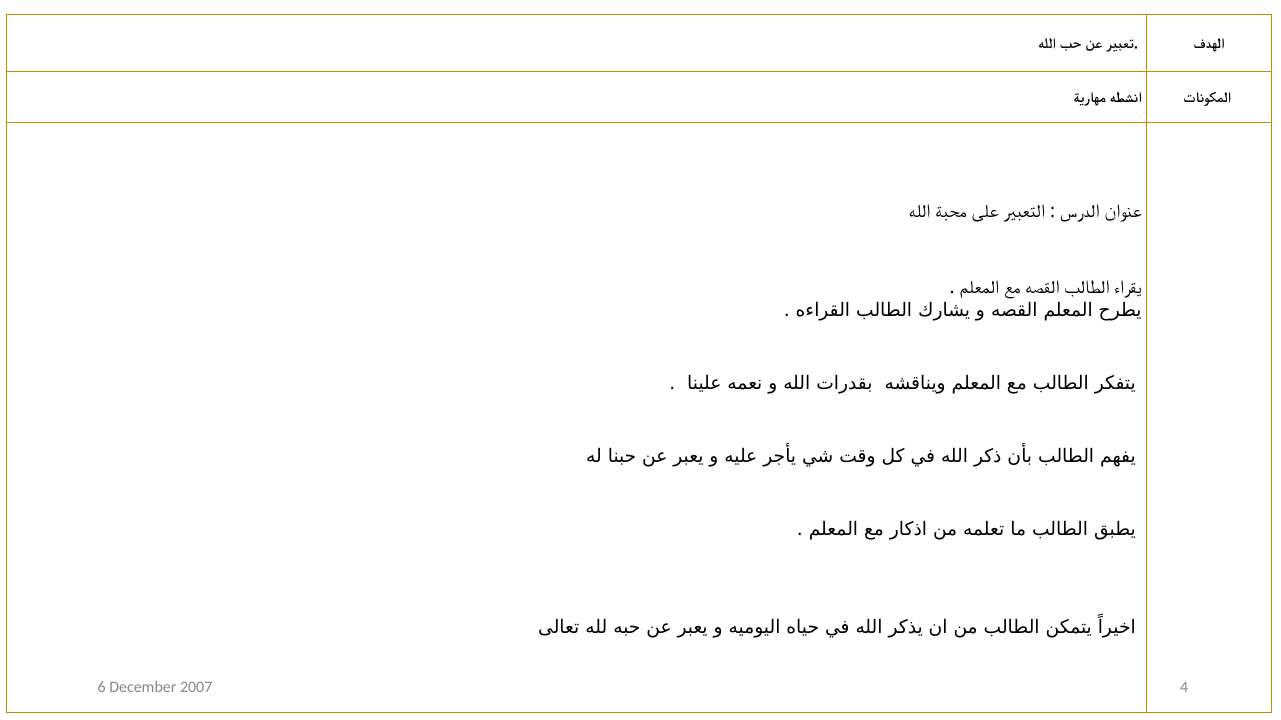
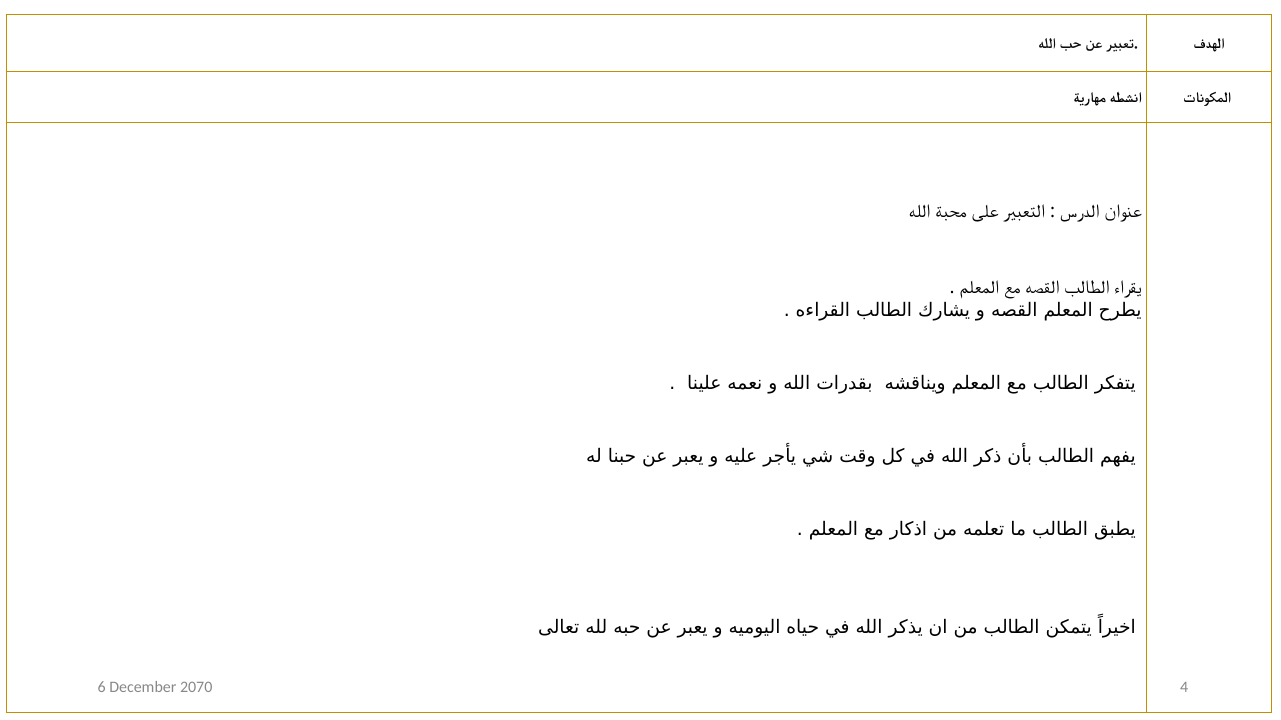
2007: 2007 -> 2070
